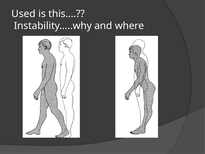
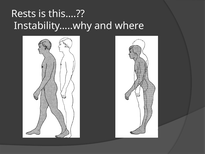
Used: Used -> Rests
